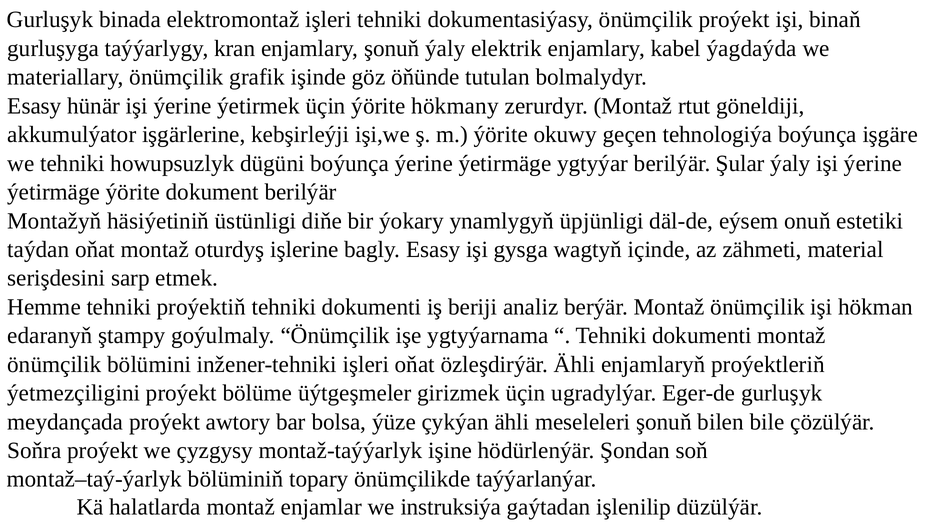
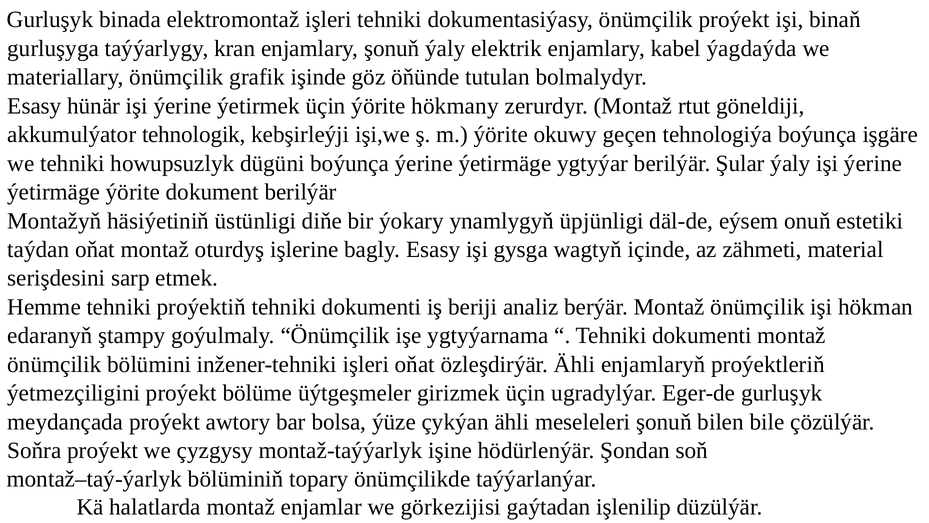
işgärlerine: işgärlerine -> tehnologik
instruksiýa: instruksiýa -> görkezijisi
